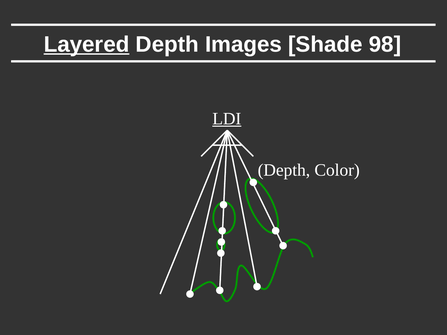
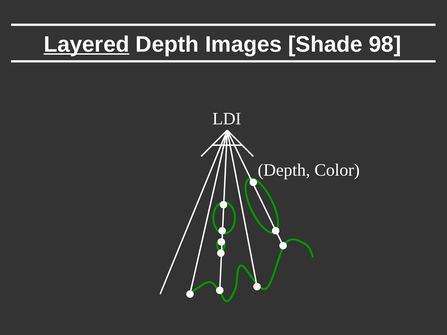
LDI underline: present -> none
